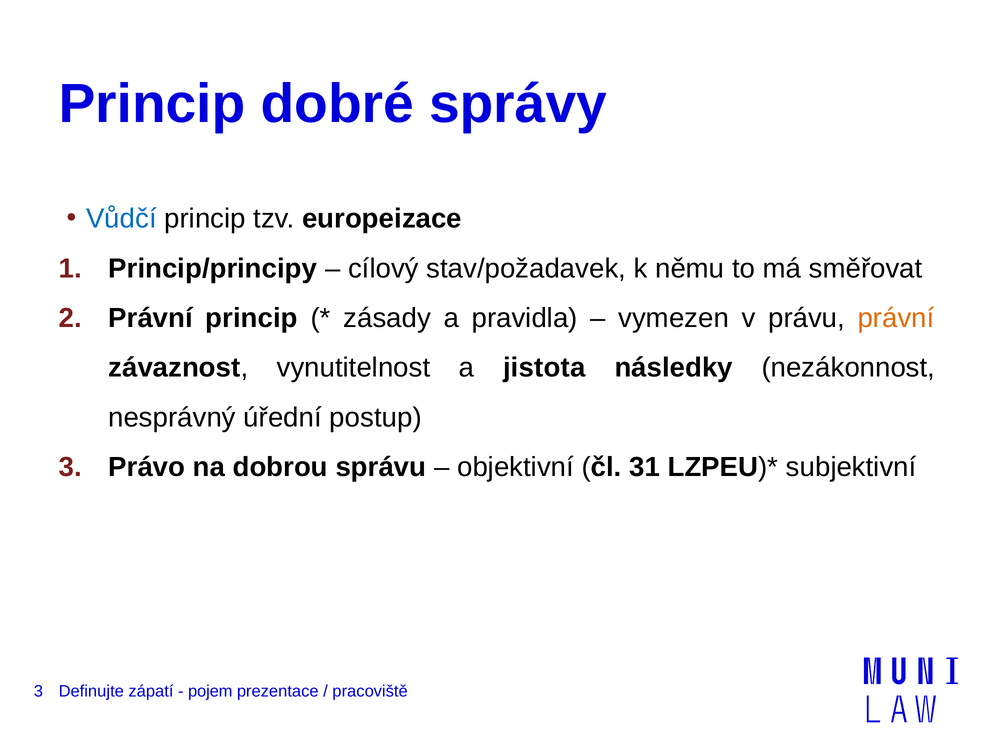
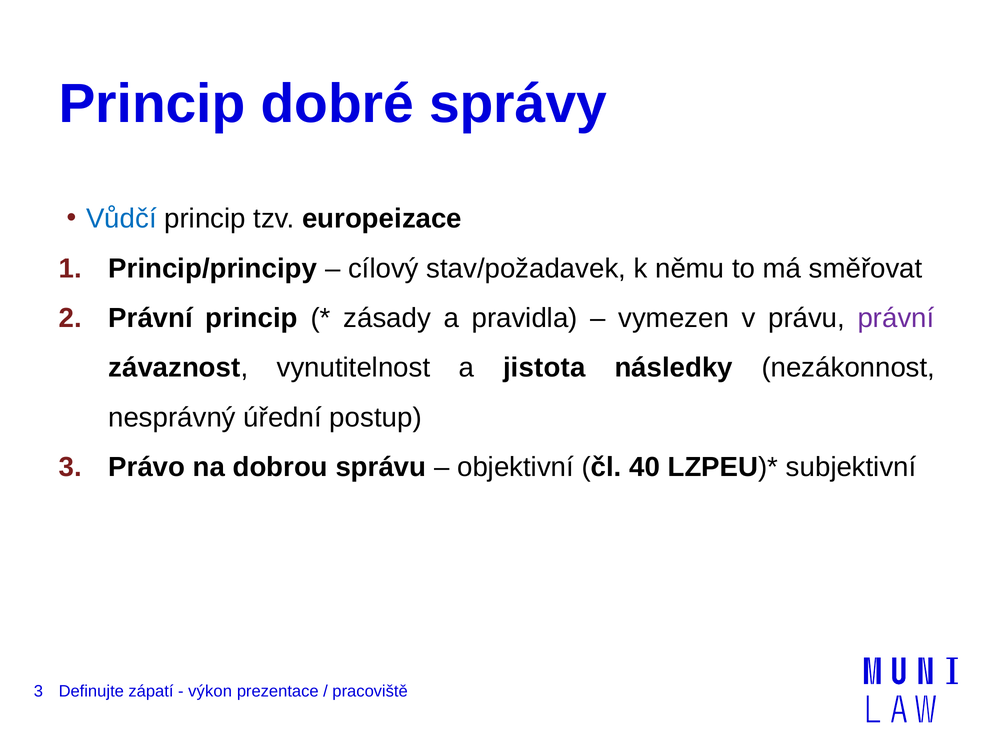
právní at (896, 318) colour: orange -> purple
31: 31 -> 40
pojem: pojem -> výkon
